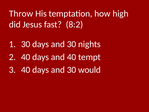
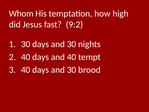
Throw: Throw -> Whom
8:2: 8:2 -> 9:2
would: would -> brood
